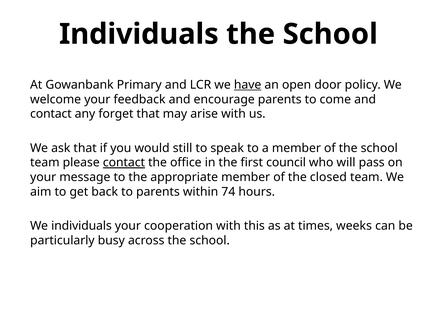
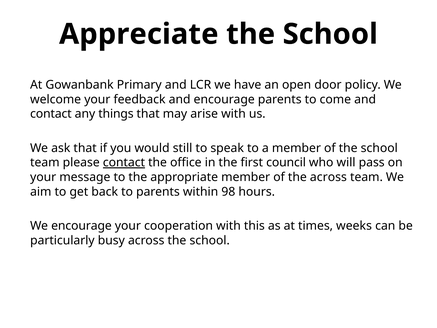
Individuals at (139, 34): Individuals -> Appreciate
have underline: present -> none
forget: forget -> things
the closed: closed -> across
74: 74 -> 98
We individuals: individuals -> encourage
